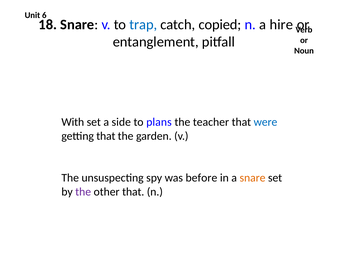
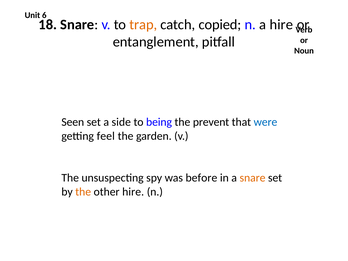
trap colour: blue -> orange
With: With -> Seen
plans: plans -> being
teacher: teacher -> prevent
getting that: that -> feel
the at (83, 192) colour: purple -> orange
other that: that -> hire
